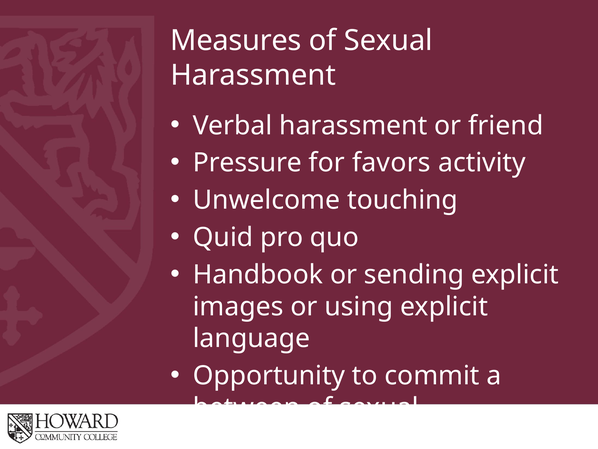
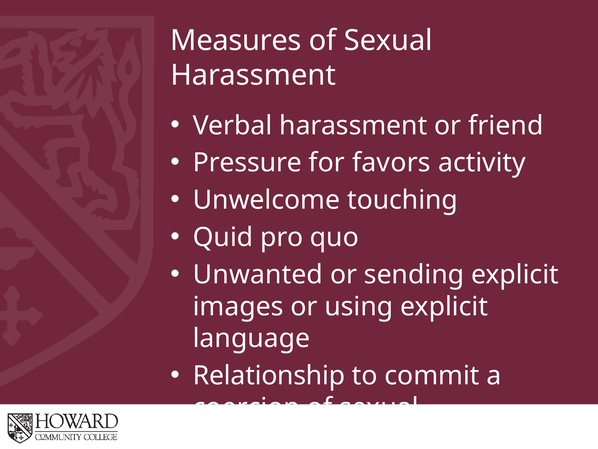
Handbook: Handbook -> Unwanted
Opportunity: Opportunity -> Relationship
between: between -> coercion
